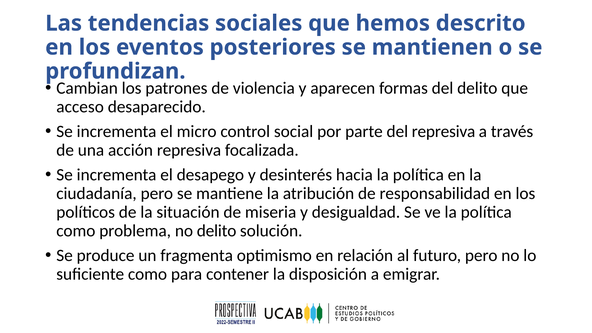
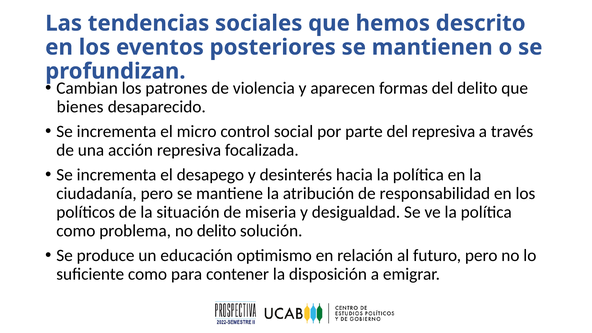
acceso: acceso -> bienes
fragmenta: fragmenta -> educación
